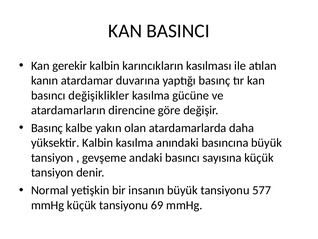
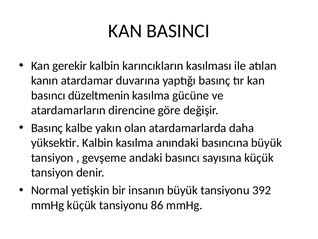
değişiklikler: değişiklikler -> düzeltmenin
577: 577 -> 392
69: 69 -> 86
